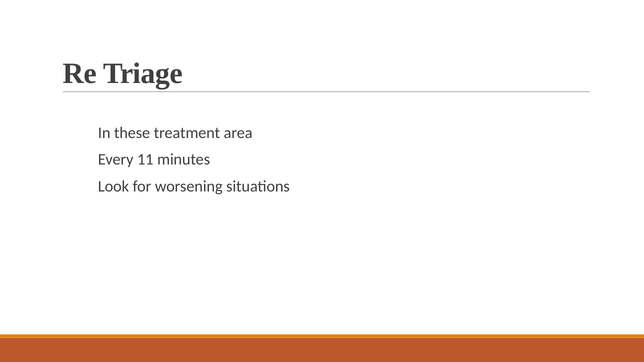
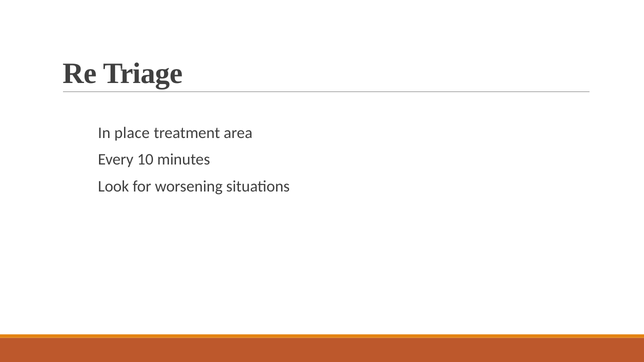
these: these -> place
11: 11 -> 10
